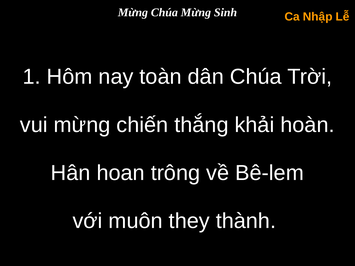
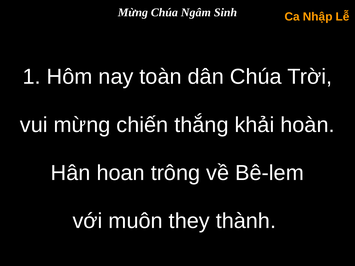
Chúa Mừng: Mừng -> Ngâm
